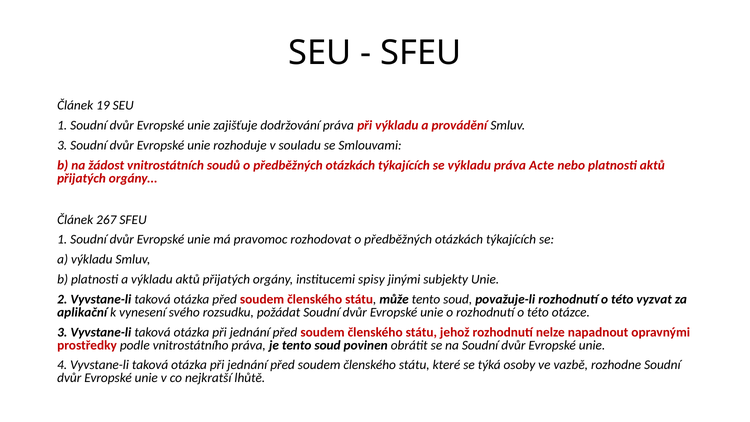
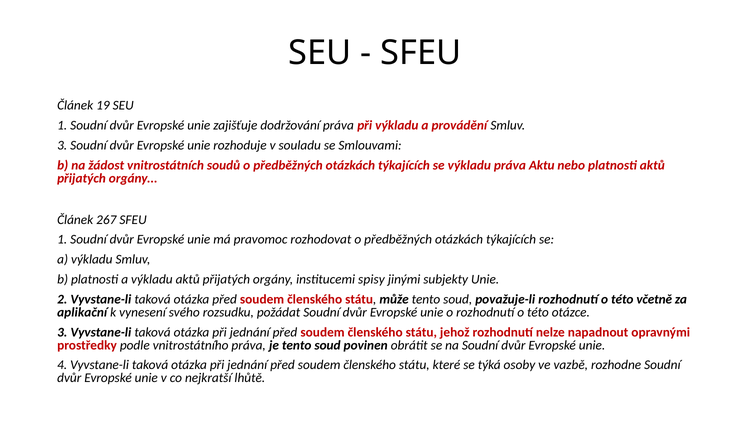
Acte: Acte -> Aktu
vyzvat: vyzvat -> včetně
